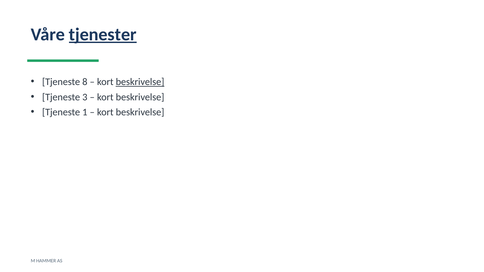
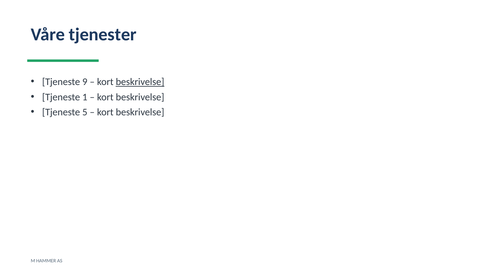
tjenester underline: present -> none
8: 8 -> 9
3: 3 -> 1
1: 1 -> 5
